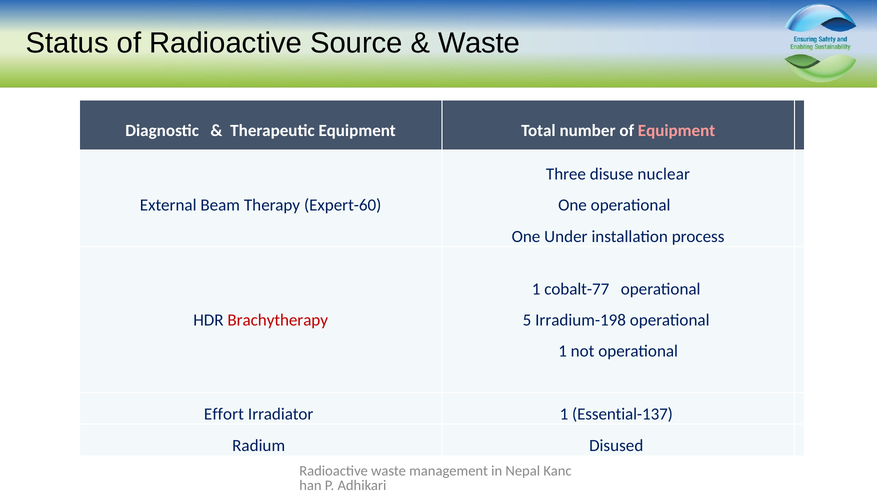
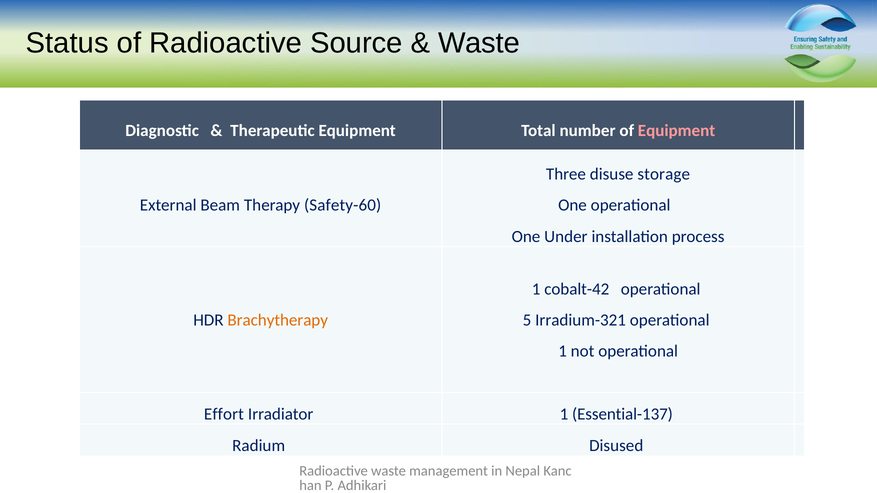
nuclear: nuclear -> storage
Expert-60: Expert-60 -> Safety-60
cobalt-77: cobalt-77 -> cobalt-42
Brachytherapy colour: red -> orange
Irradium-198: Irradium-198 -> Irradium-321
